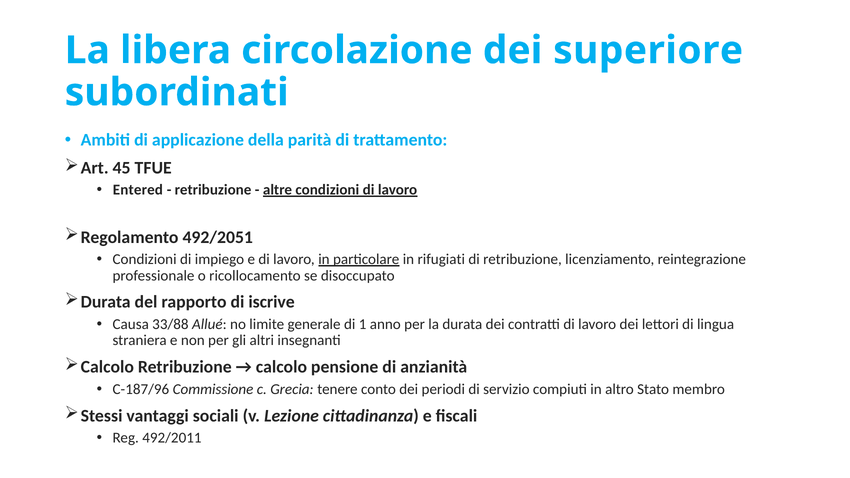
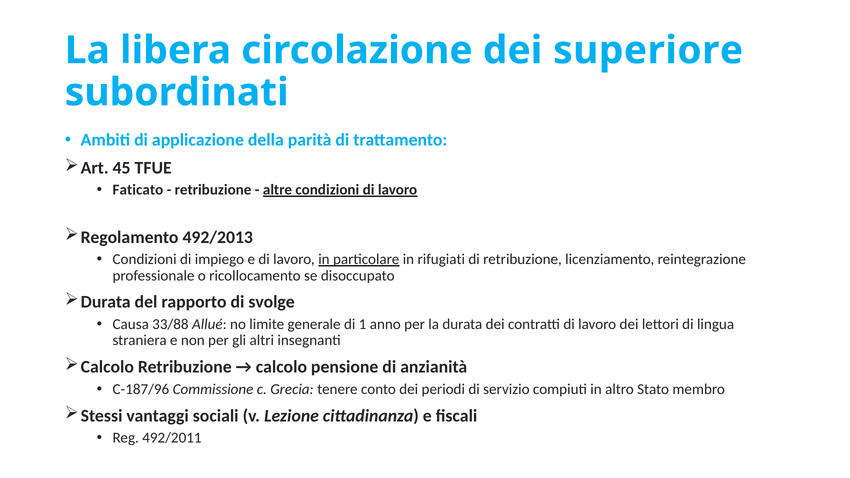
Entered: Entered -> Faticato
492/2051: 492/2051 -> 492/2013
iscrive: iscrive -> svolge
